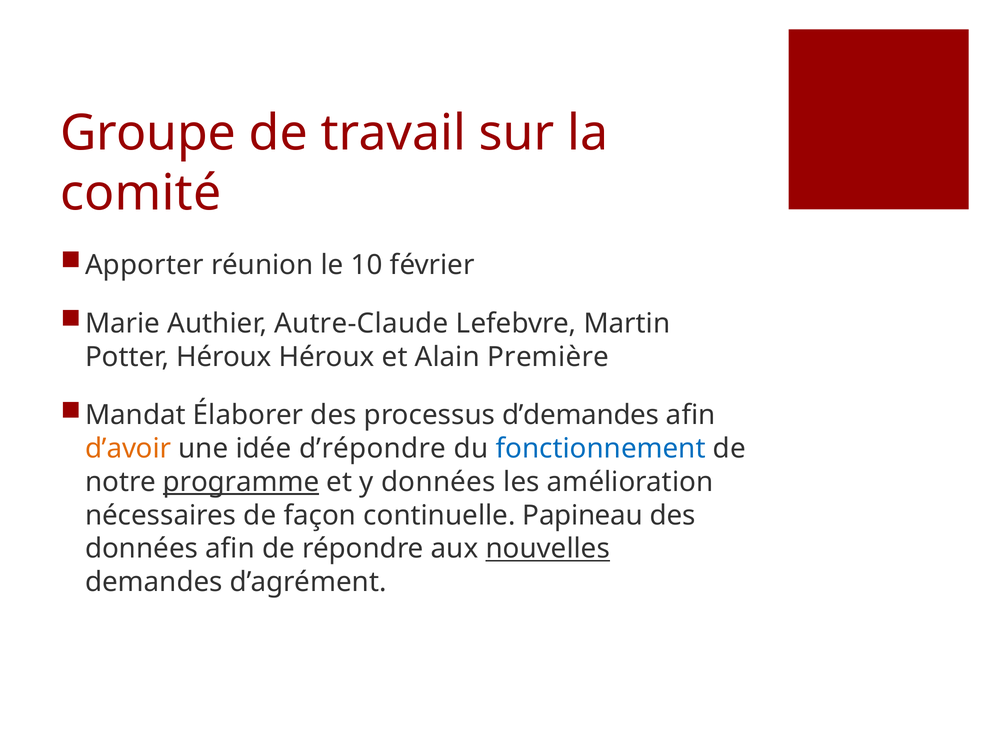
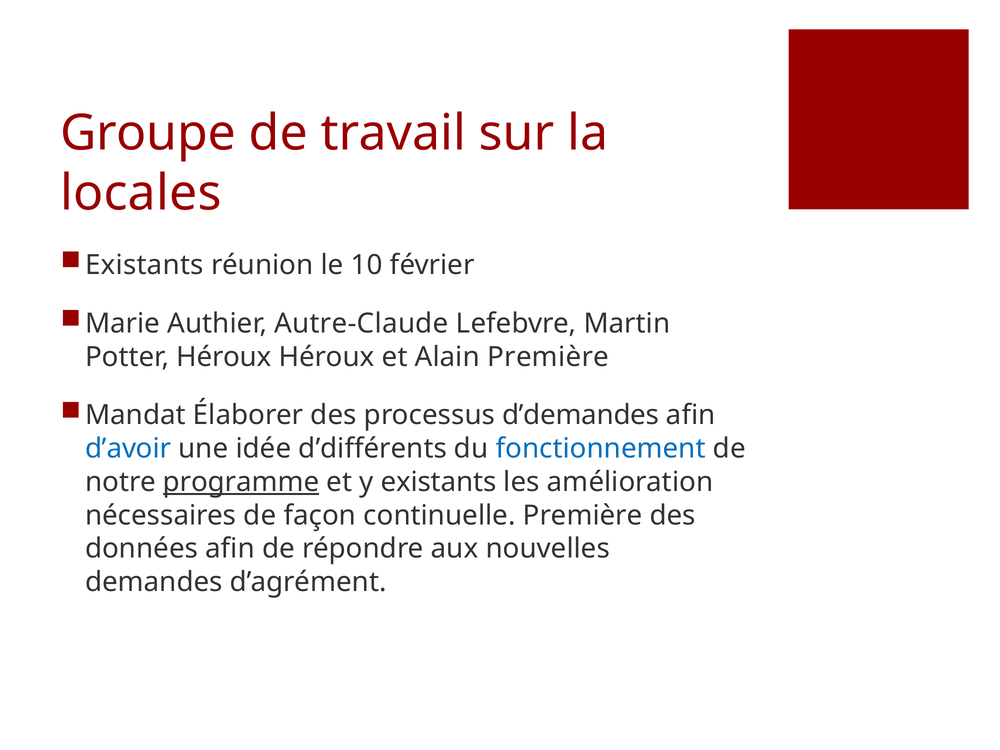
comité: comité -> locales
Apporter at (144, 265): Apporter -> Existants
d’avoir colour: orange -> blue
d’répondre: d’répondre -> d’différents
y données: données -> existants
continuelle Papineau: Papineau -> Première
nouvelles underline: present -> none
